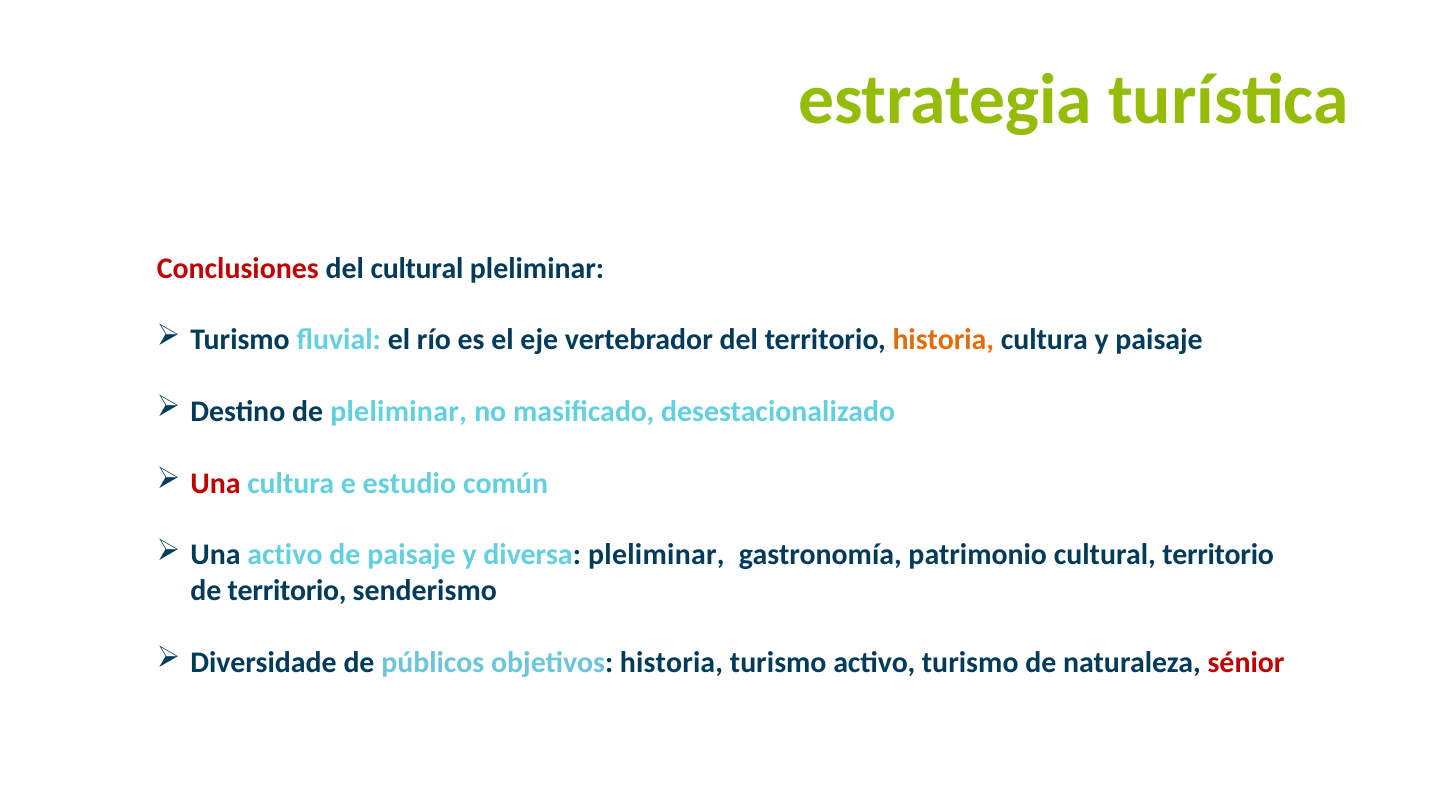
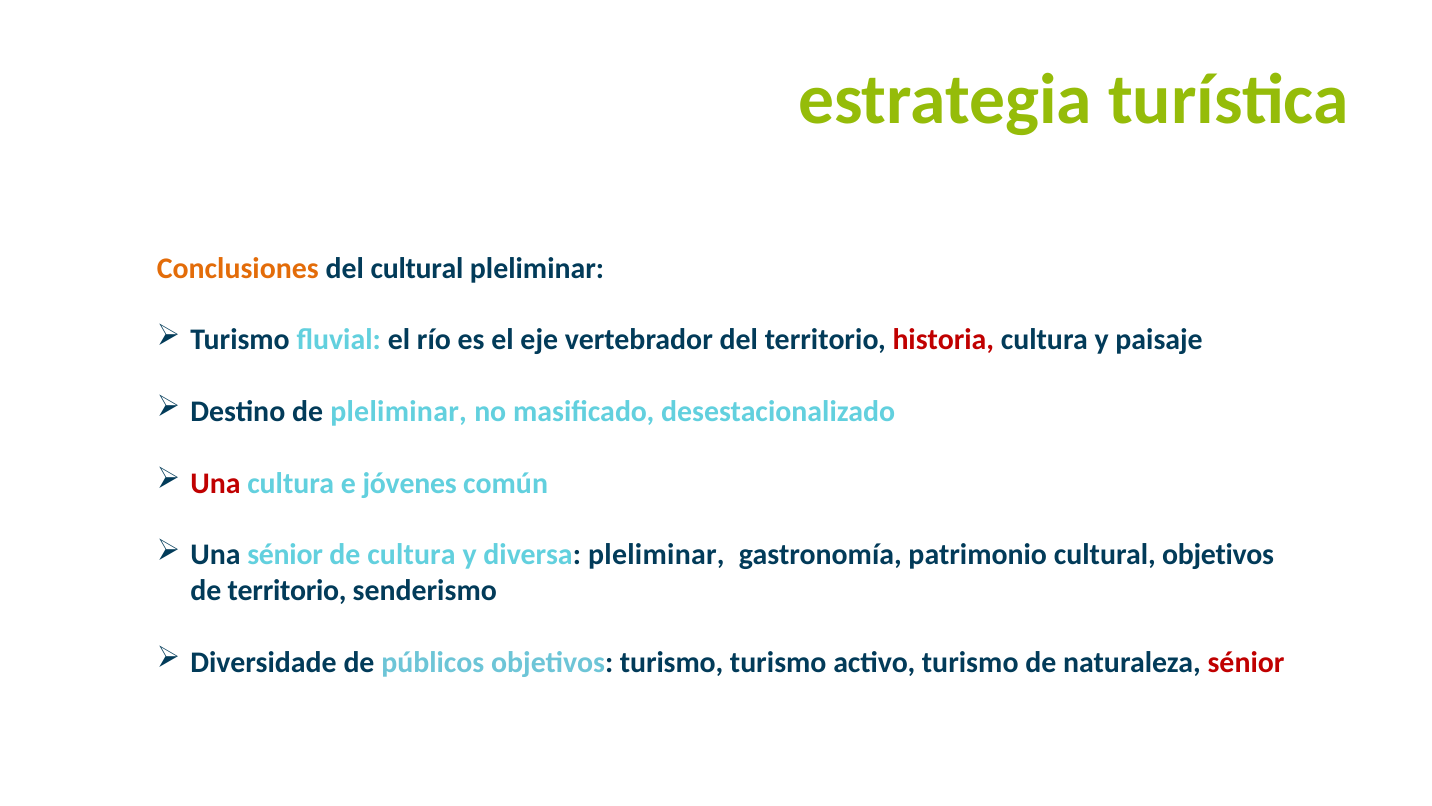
Conclusiones colour: red -> orange
historia at (943, 340) colour: orange -> red
estudio: estudio -> jóvenes
Una activo: activo -> sénior
de paisaje: paisaje -> cultura
cultural territorio: territorio -> objetivos
objetivos historia: historia -> turismo
